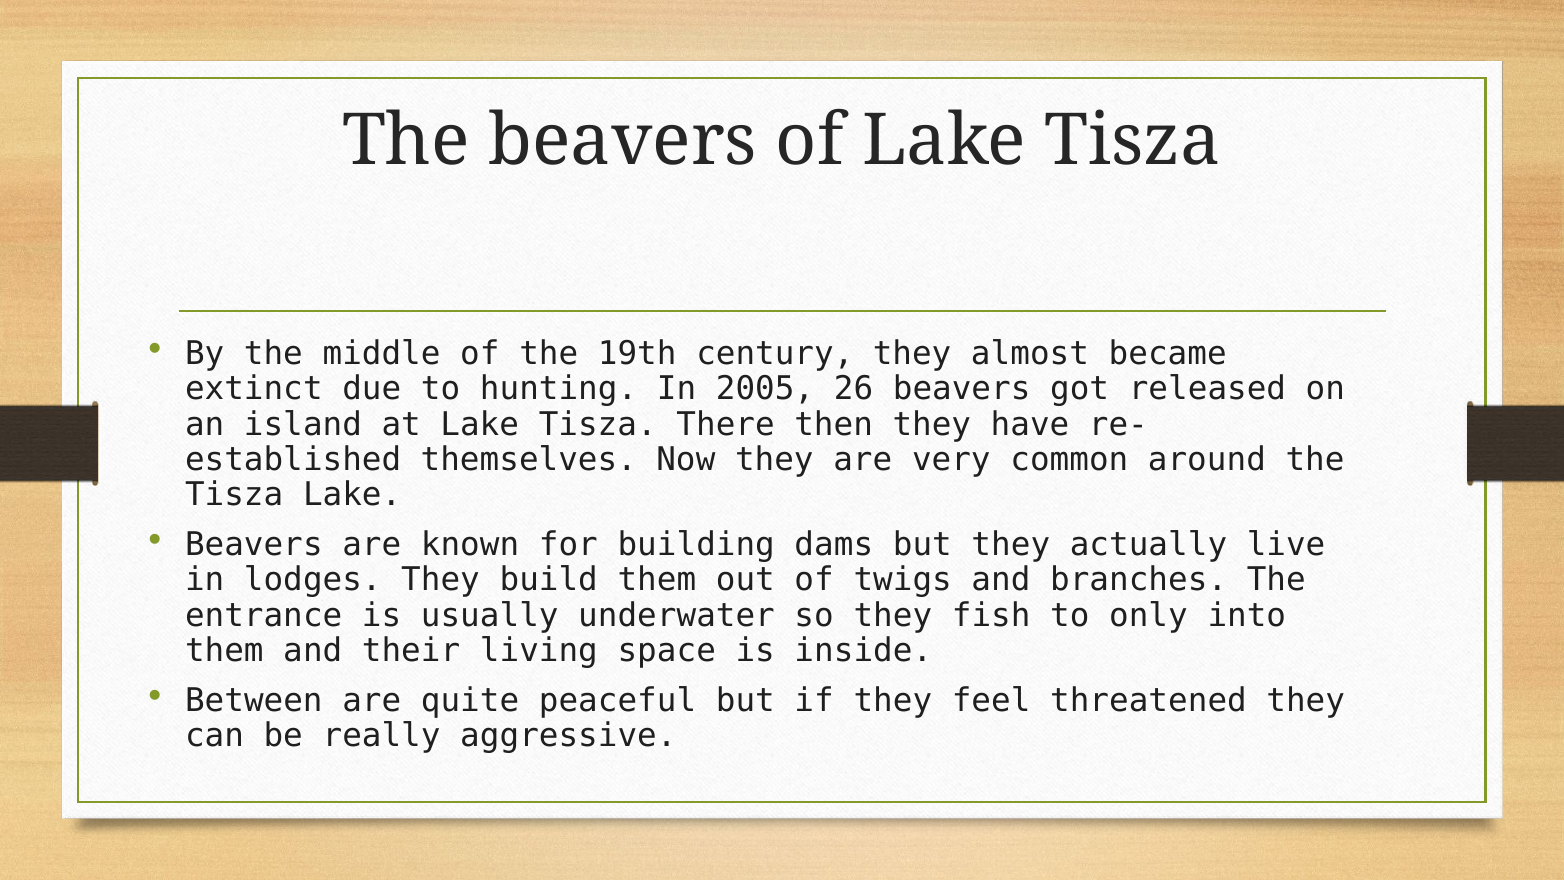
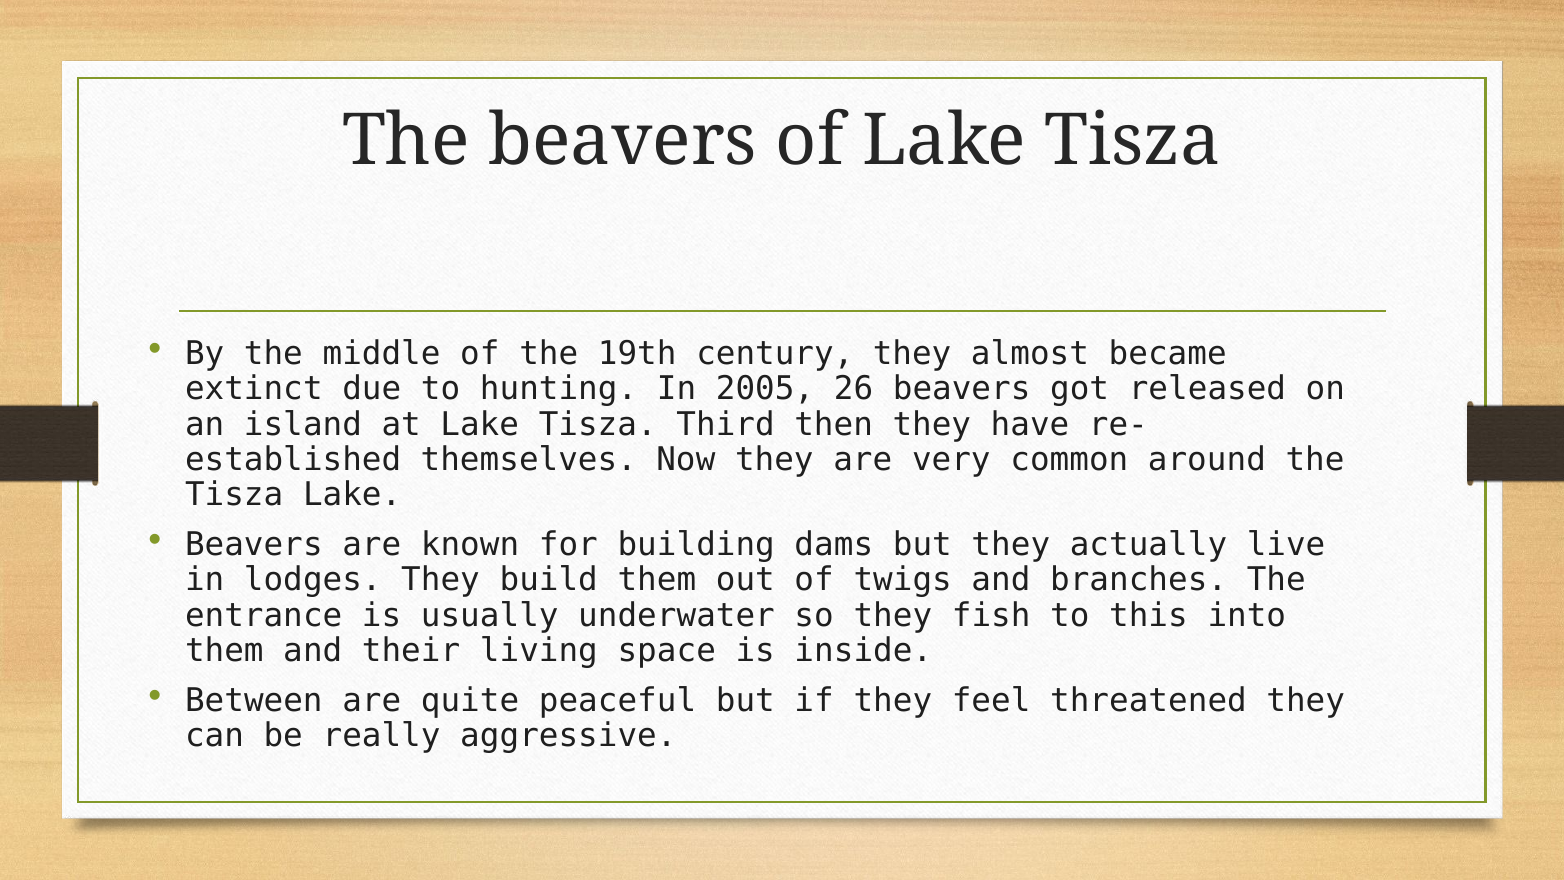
There: There -> Third
only: only -> this
